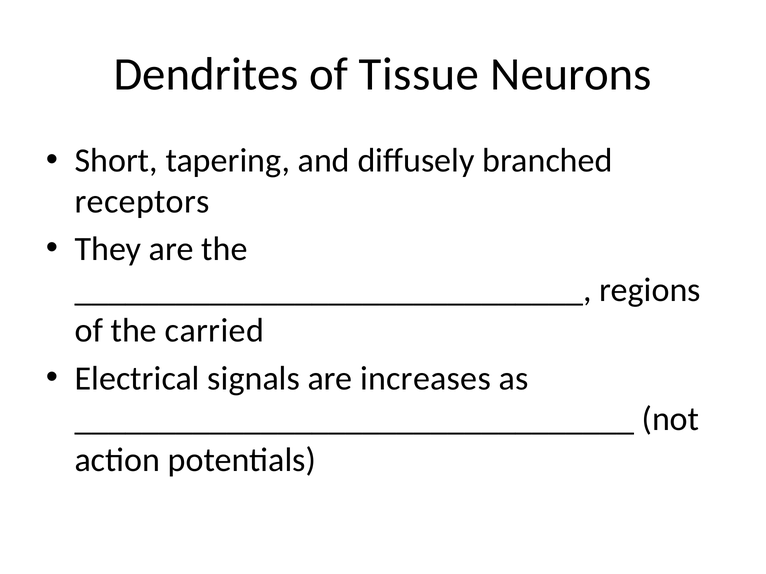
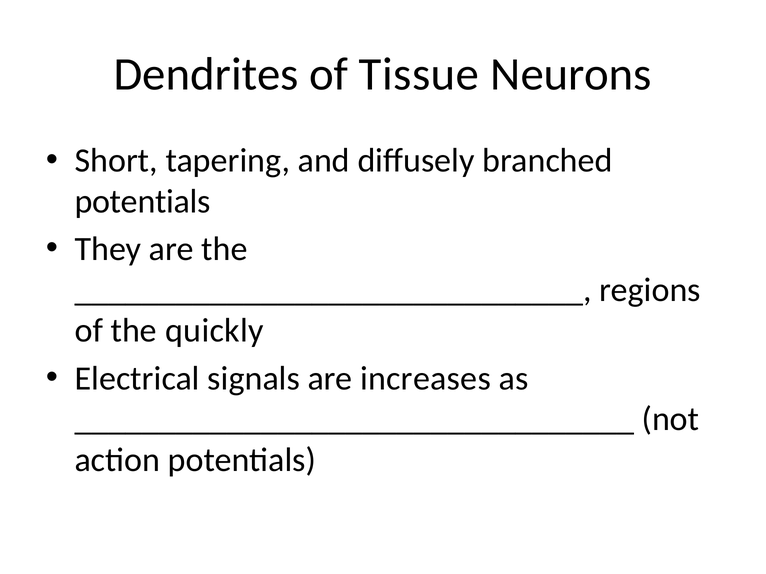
receptors at (142, 202): receptors -> potentials
carried: carried -> quickly
